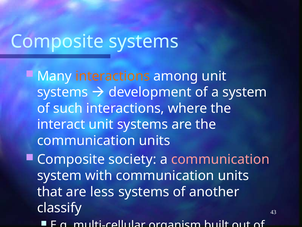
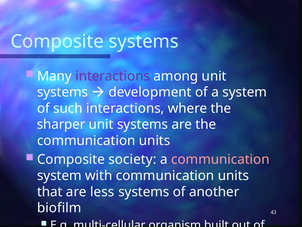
interactions at (113, 76) colour: orange -> purple
interact: interact -> sharper
classify: classify -> biofilm
